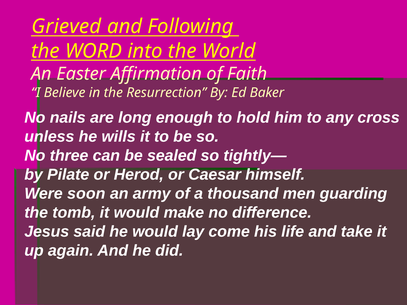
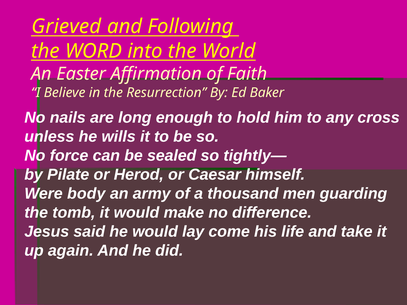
three: three -> force
soon: soon -> body
